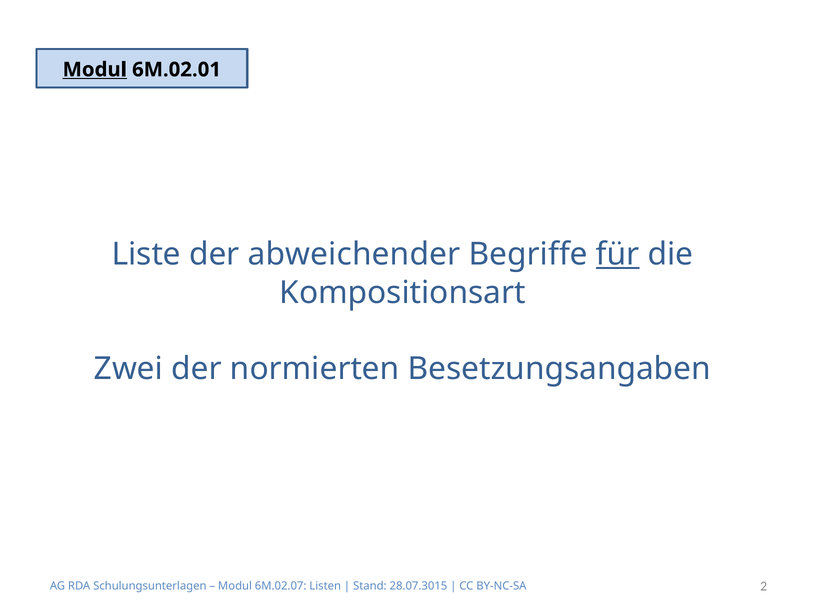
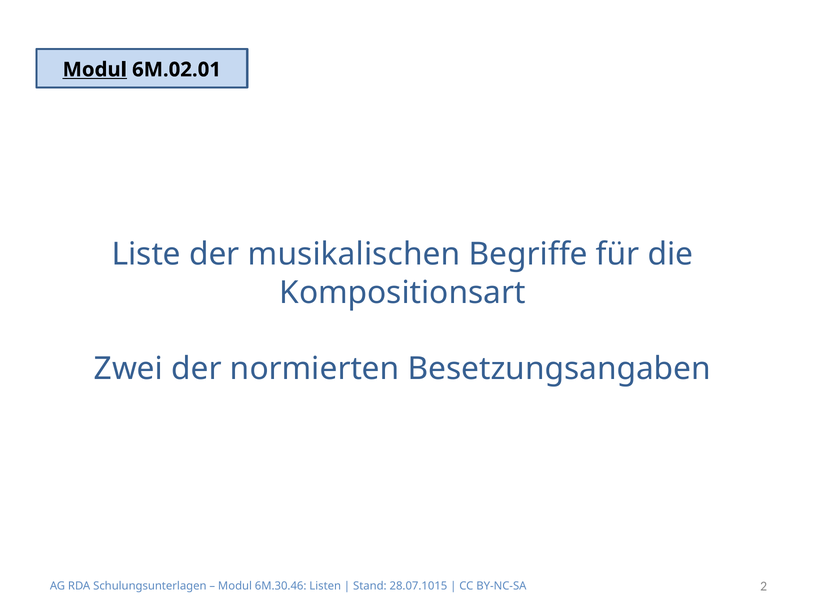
abweichender: abweichender -> musikalischen
für underline: present -> none
6M.02.07: 6M.02.07 -> 6M.30.46
28.07.3015: 28.07.3015 -> 28.07.1015
